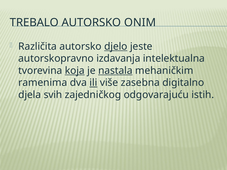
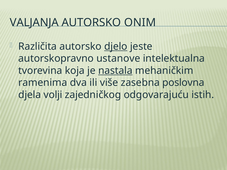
TREBALO: TREBALO -> VALJANJA
izdavanja: izdavanja -> ustanove
koja underline: present -> none
ili underline: present -> none
digitalno: digitalno -> poslovna
svih: svih -> volji
